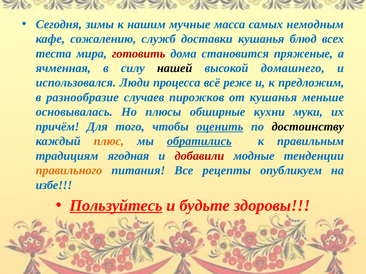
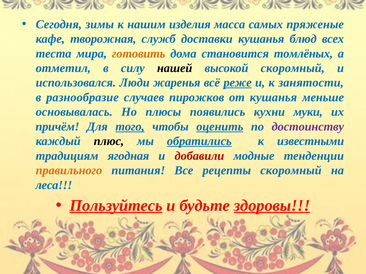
мучные: мучные -> изделия
немодным: немодным -> пряженые
сожалению: сожалению -> творожная
готовить colour: red -> orange
пряженые: пряженые -> томлёных
ячменная: ячменная -> отметил
высокой домашнего: домашнего -> скоромный
процесса: процесса -> жаренья
реже underline: none -> present
предложим: предложим -> занятости
обширные: обширные -> появились
того underline: none -> present
достоинству colour: black -> purple
плюс colour: orange -> black
правильным: правильным -> известными
рецепты опубликуем: опубликуем -> скоромный
избе: избе -> леса
здоровы underline: none -> present
